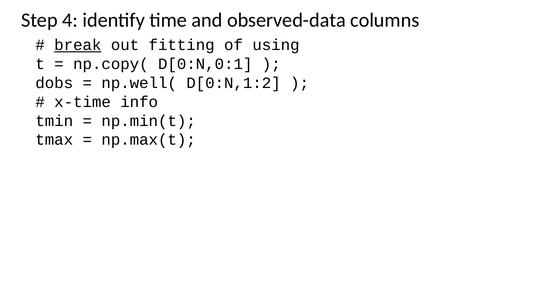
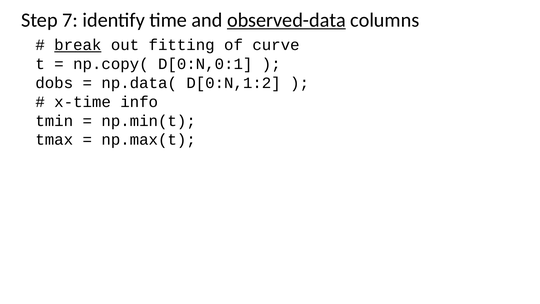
4: 4 -> 7
observed-data underline: none -> present
using: using -> curve
np.well(: np.well( -> np.data(
